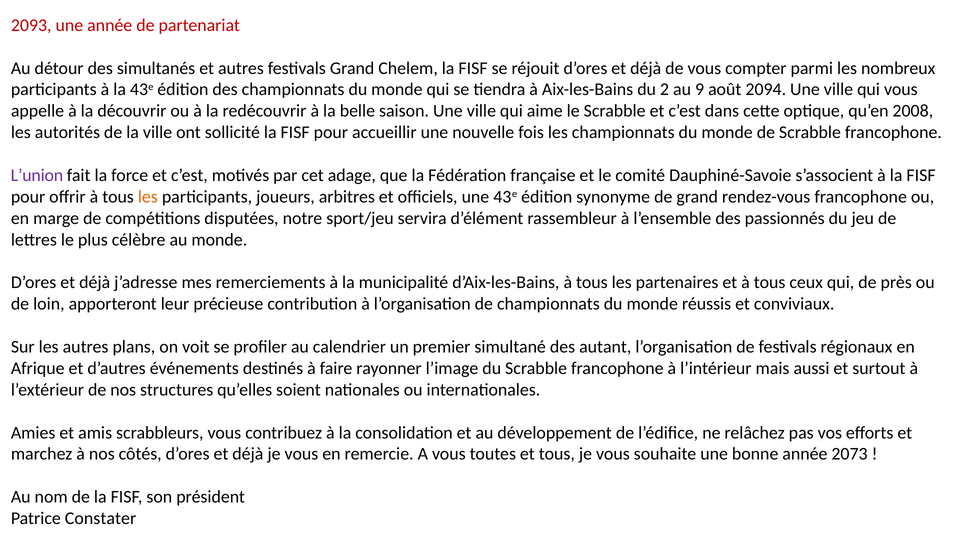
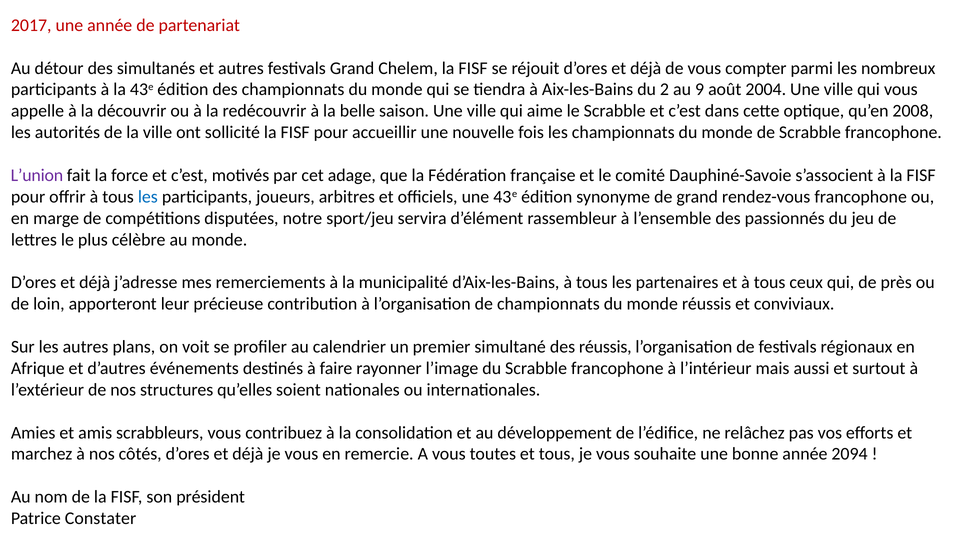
2093: 2093 -> 2017
2094: 2094 -> 2004
les at (148, 197) colour: orange -> blue
des autant: autant -> réussis
2073: 2073 -> 2094
